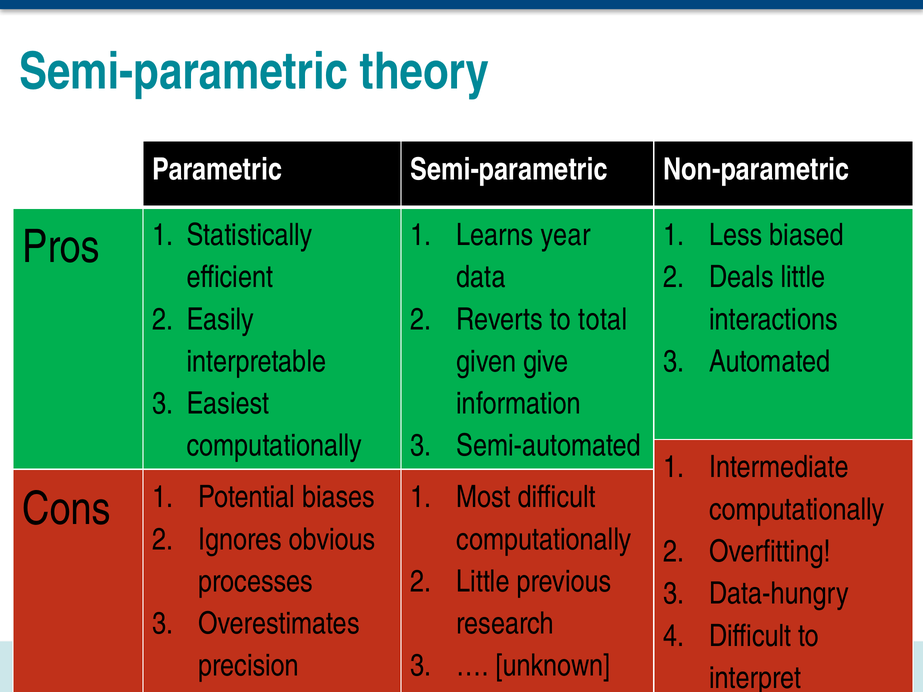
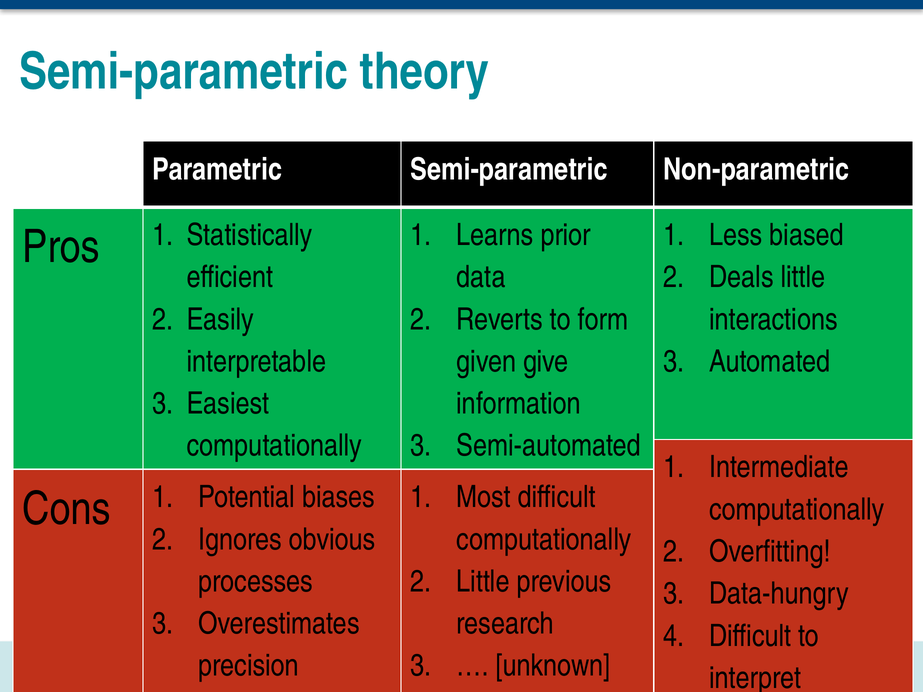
year: year -> prior
total: total -> form
